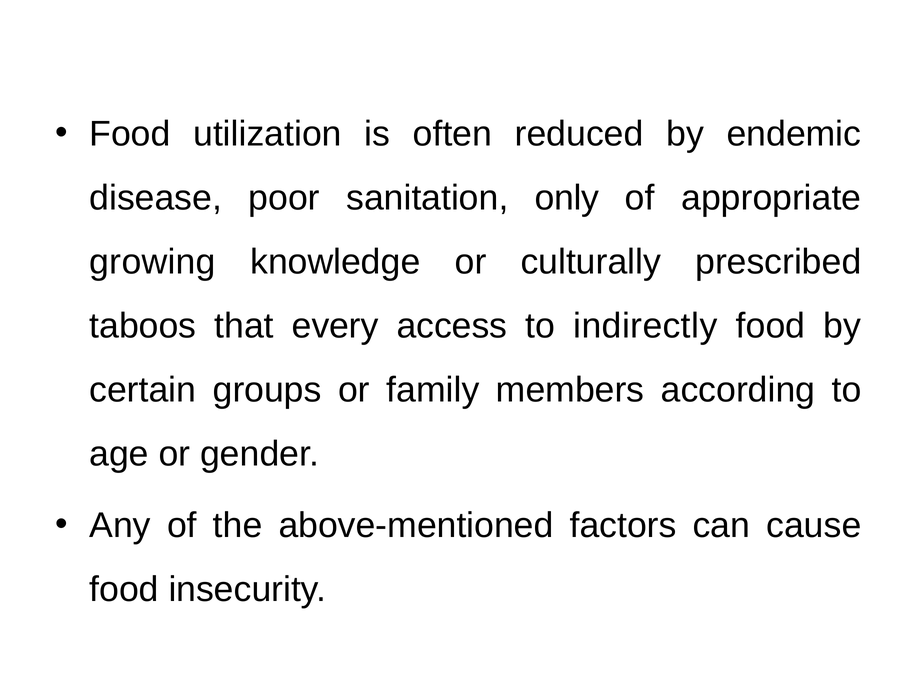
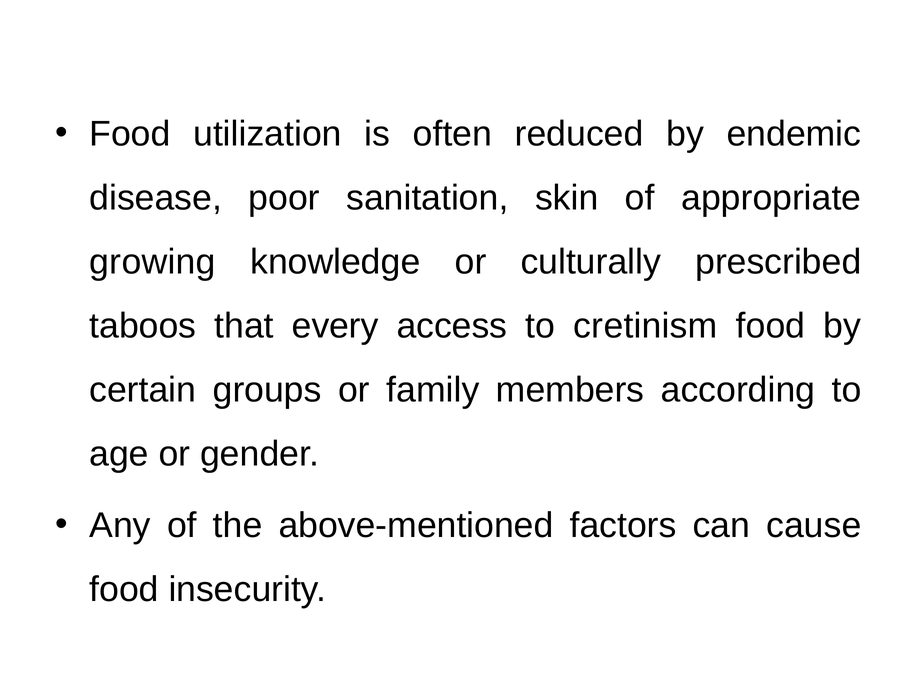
only: only -> skin
indirectly: indirectly -> cretinism
